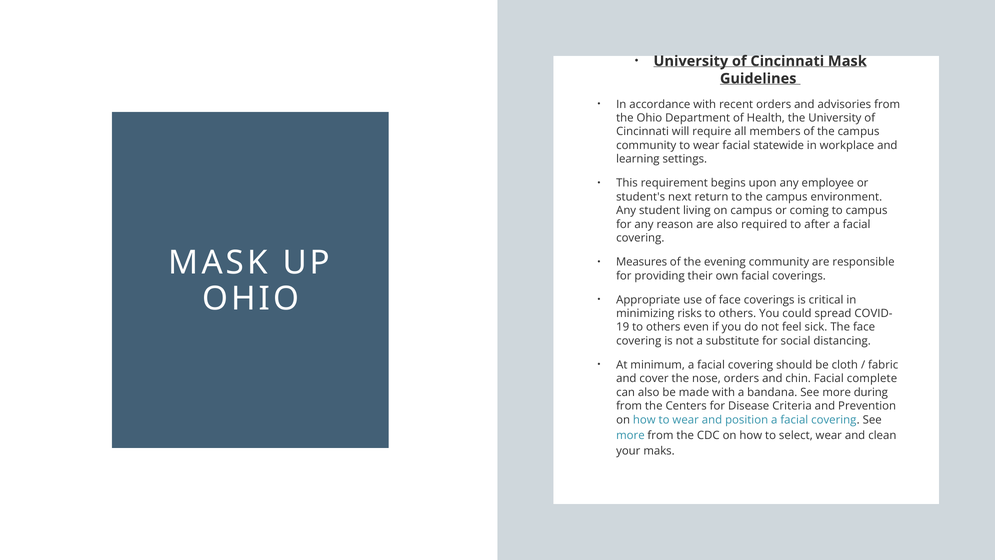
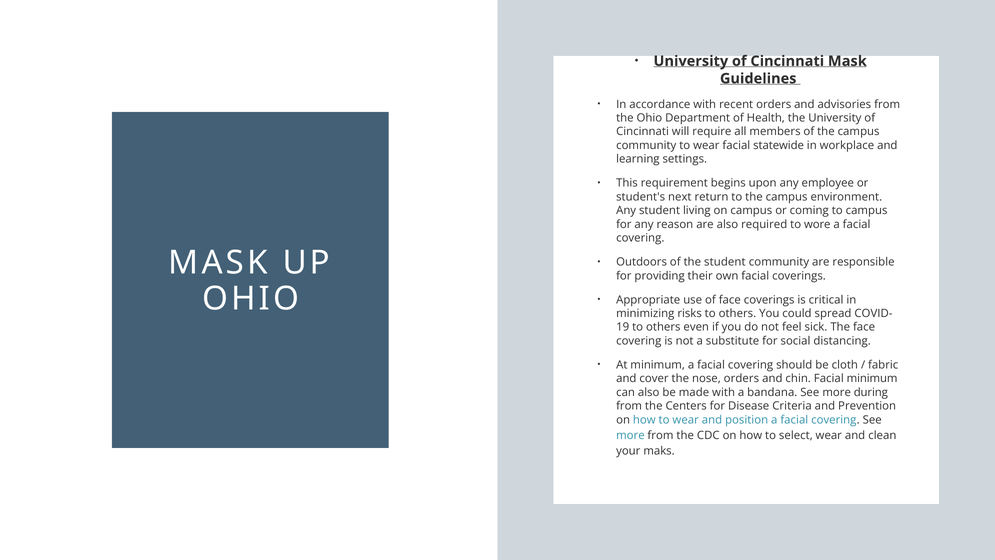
after: after -> wore
Measures: Measures -> Outdoors
the evening: evening -> student
Facial complete: complete -> minimum
